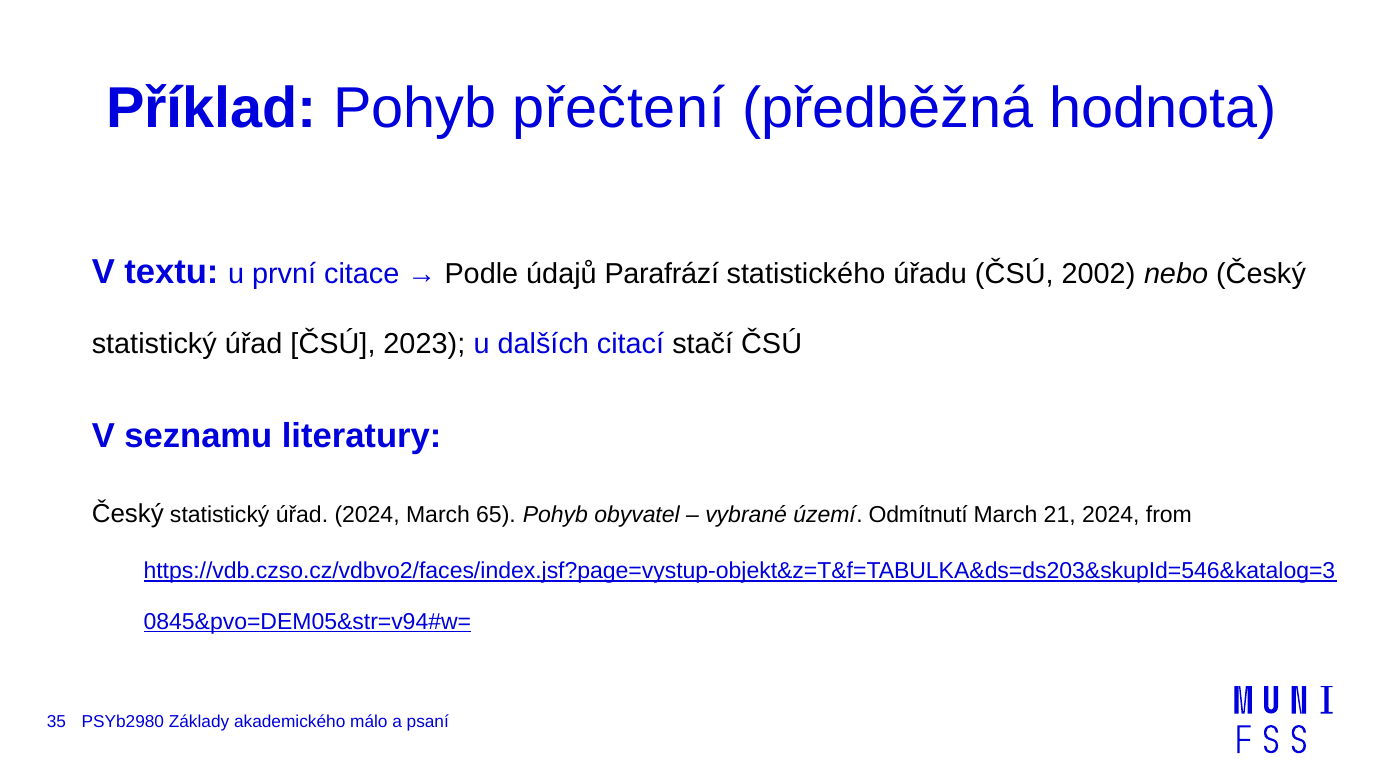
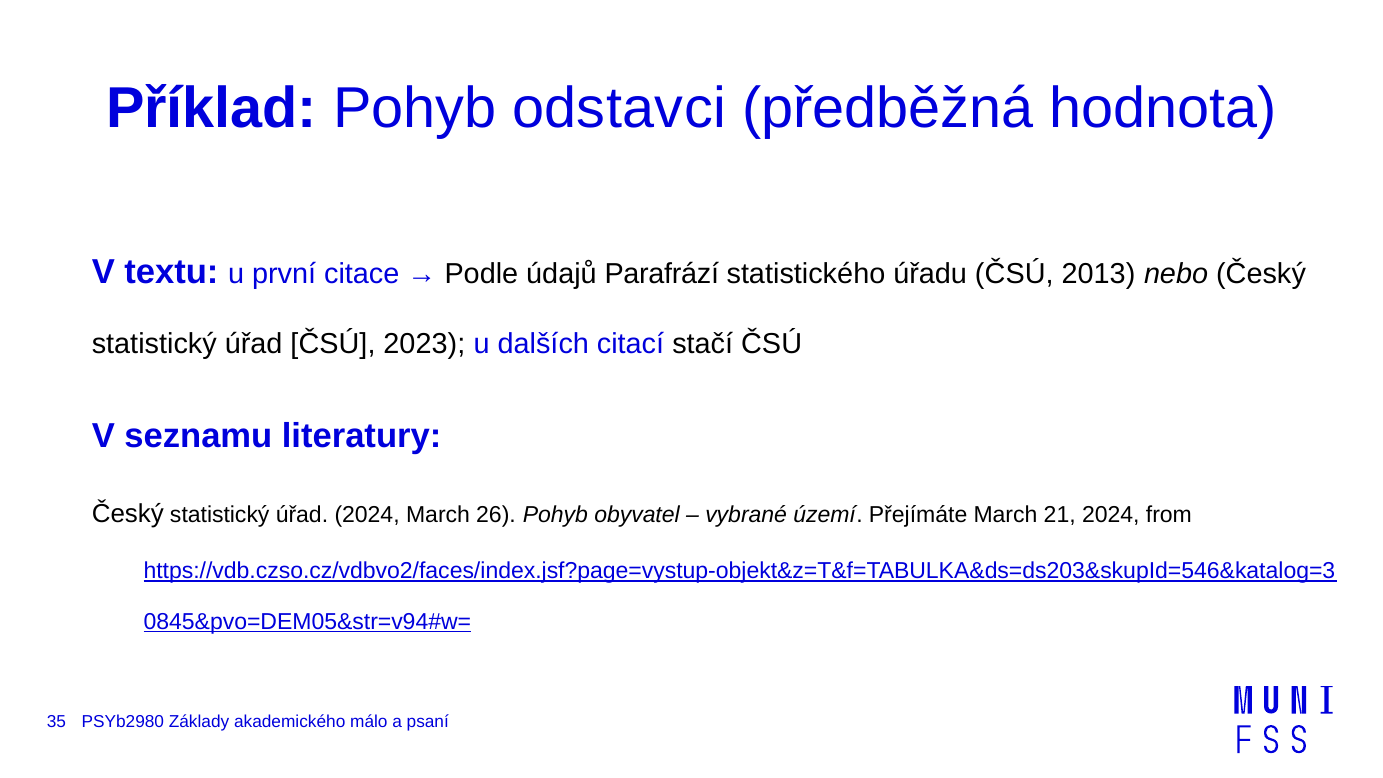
přečtení: přečtení -> odstavci
2002: 2002 -> 2013
65: 65 -> 26
Odmítnutí: Odmítnutí -> Přejímáte
